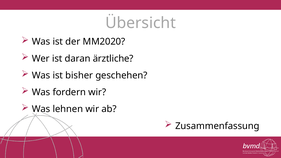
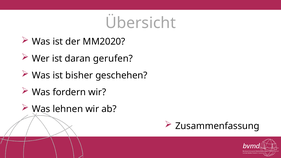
ärztliche: ärztliche -> gerufen
